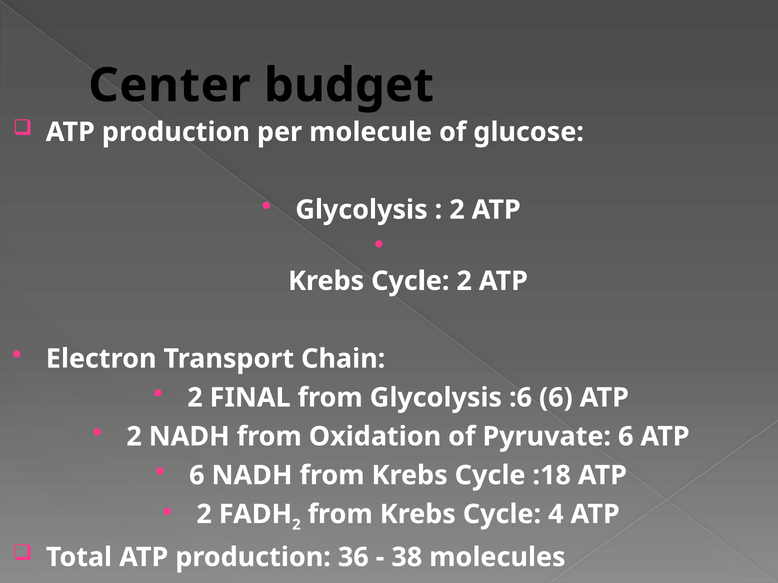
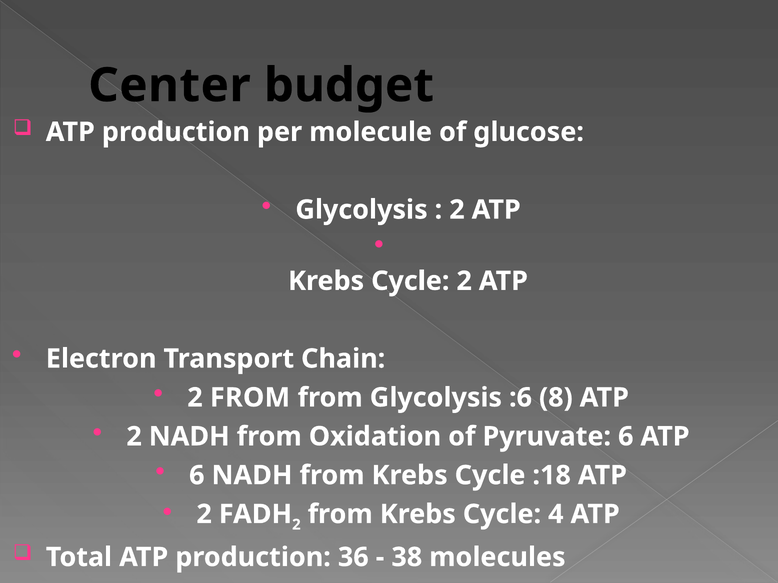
FINAL at (250, 398): FINAL -> FROM
:6 6: 6 -> 8
